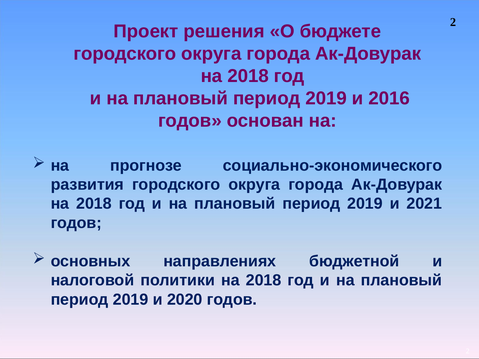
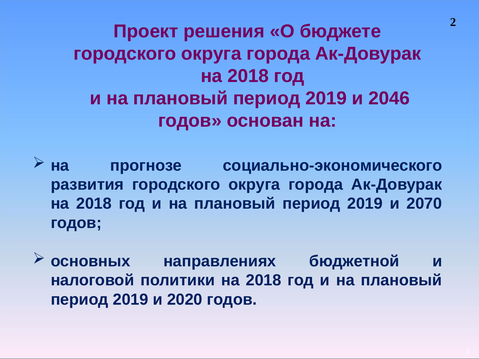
2016: 2016 -> 2046
2021: 2021 -> 2070
